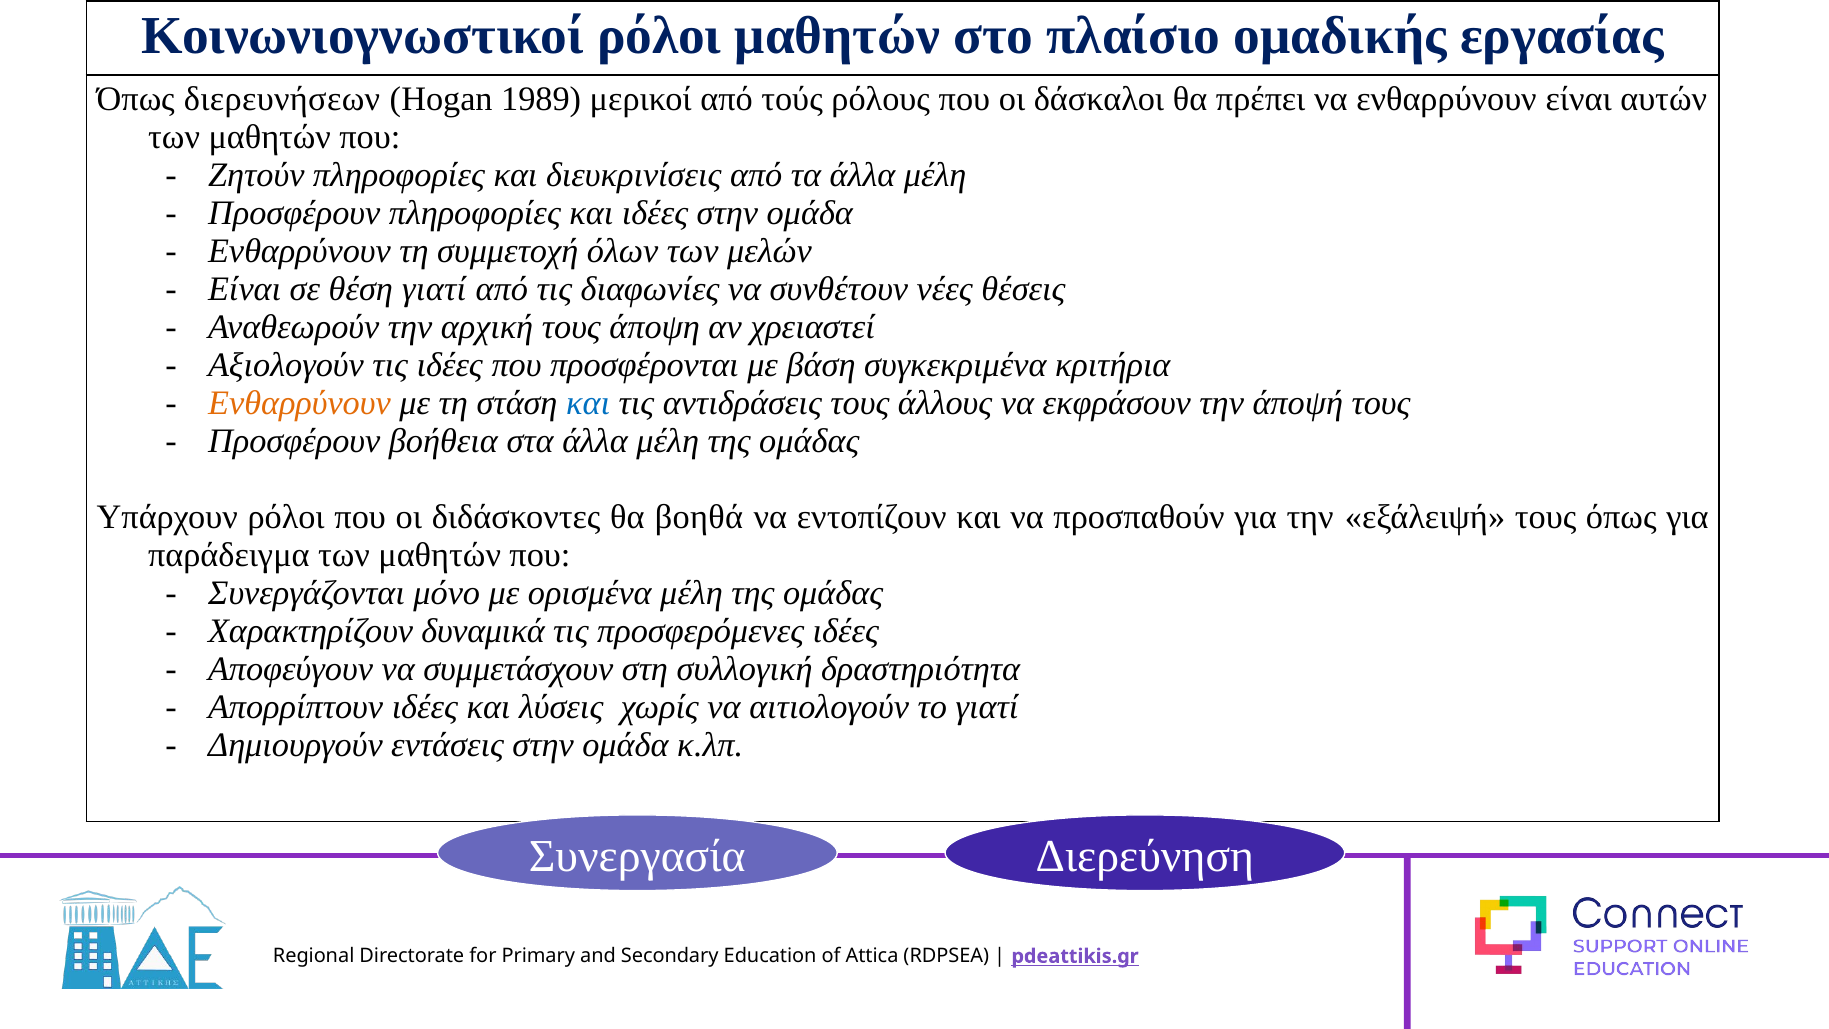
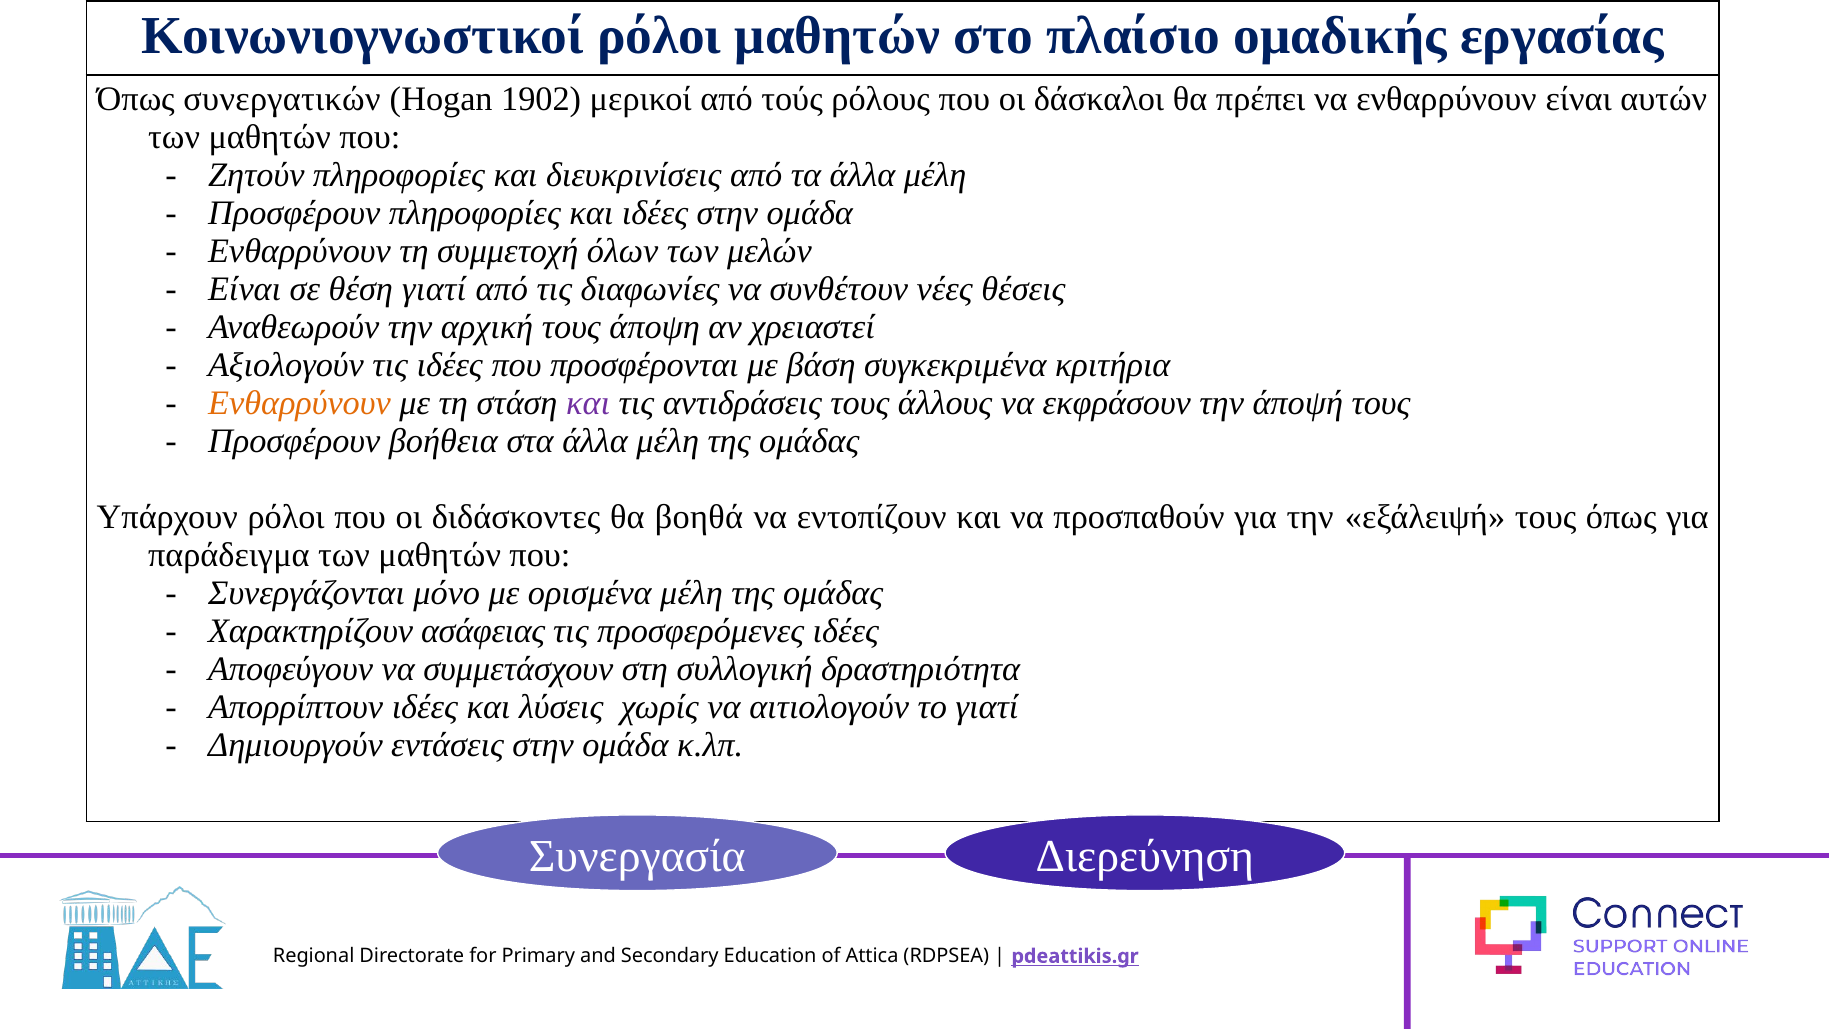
διερευνήσεων: διερευνήσεων -> συνεργατικών
1989: 1989 -> 1902
και at (588, 403) colour: blue -> purple
δυναμικά: δυναμικά -> ασάφειας
